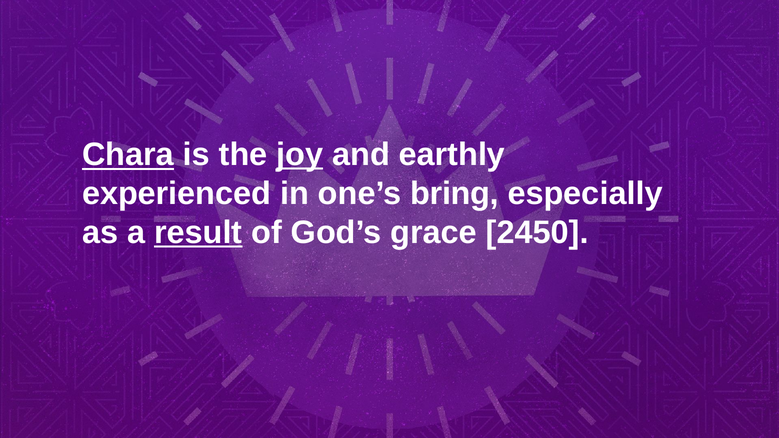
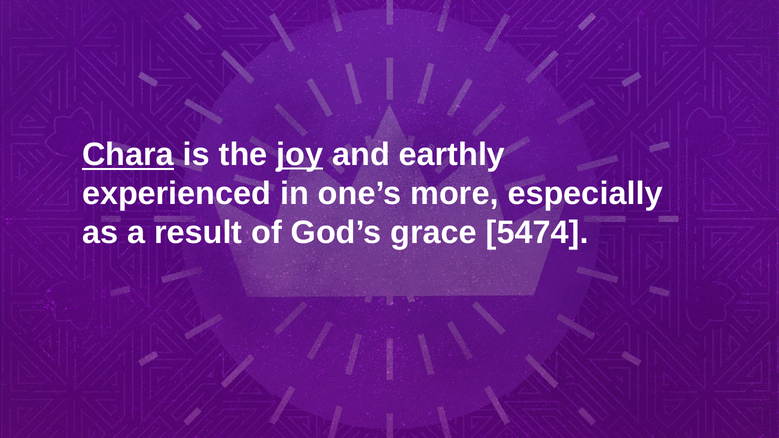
bring: bring -> more
result underline: present -> none
2450: 2450 -> 5474
